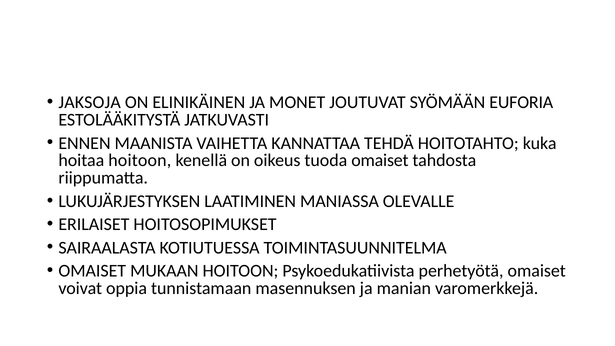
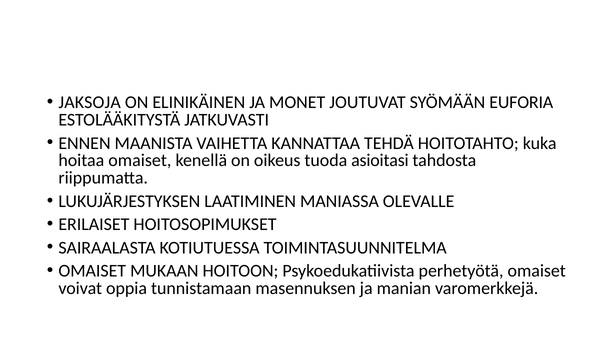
hoitaa hoitoon: hoitoon -> omaiset
tuoda omaiset: omaiset -> asioitasi
